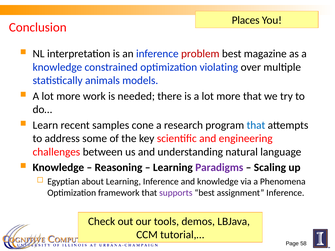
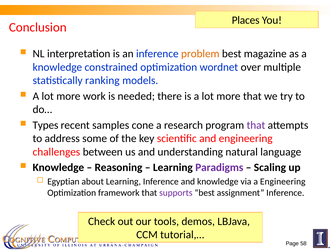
problem colour: red -> orange
violating: violating -> wordnet
animals: animals -> ranking
Learn: Learn -> Types
that at (256, 125) colour: blue -> purple
a Phenomena: Phenomena -> Engineering
